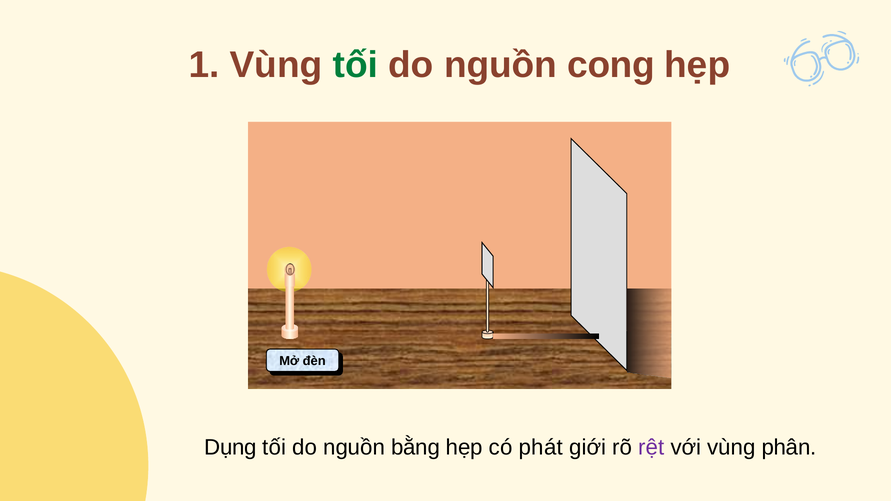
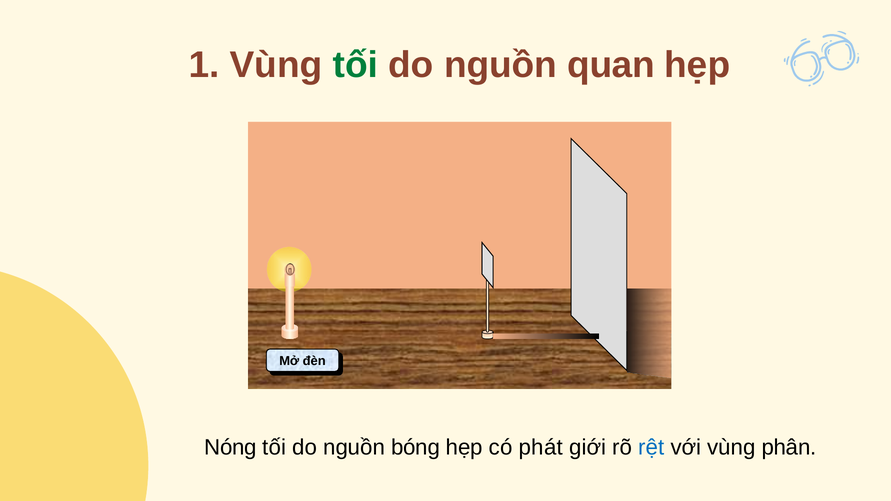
cong: cong -> quan
Dụng: Dụng -> Nóng
bằng: bằng -> bóng
rệt colour: purple -> blue
